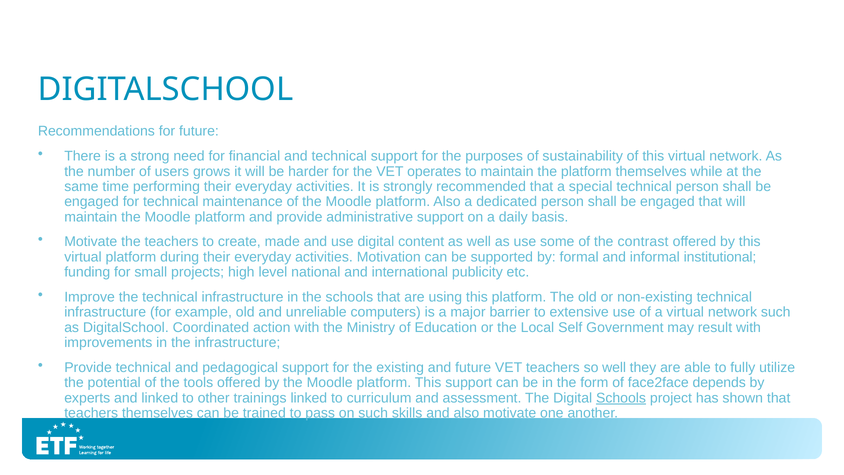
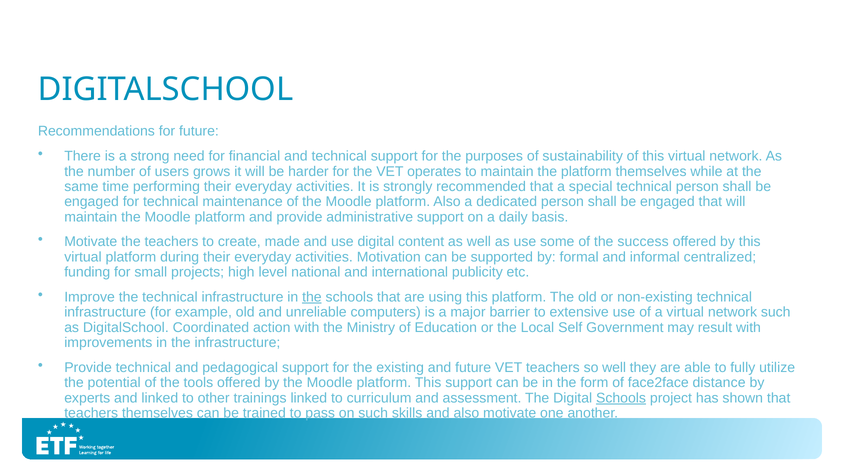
contrast: contrast -> success
institutional: institutional -> centralized
the at (312, 297) underline: none -> present
depends: depends -> distance
